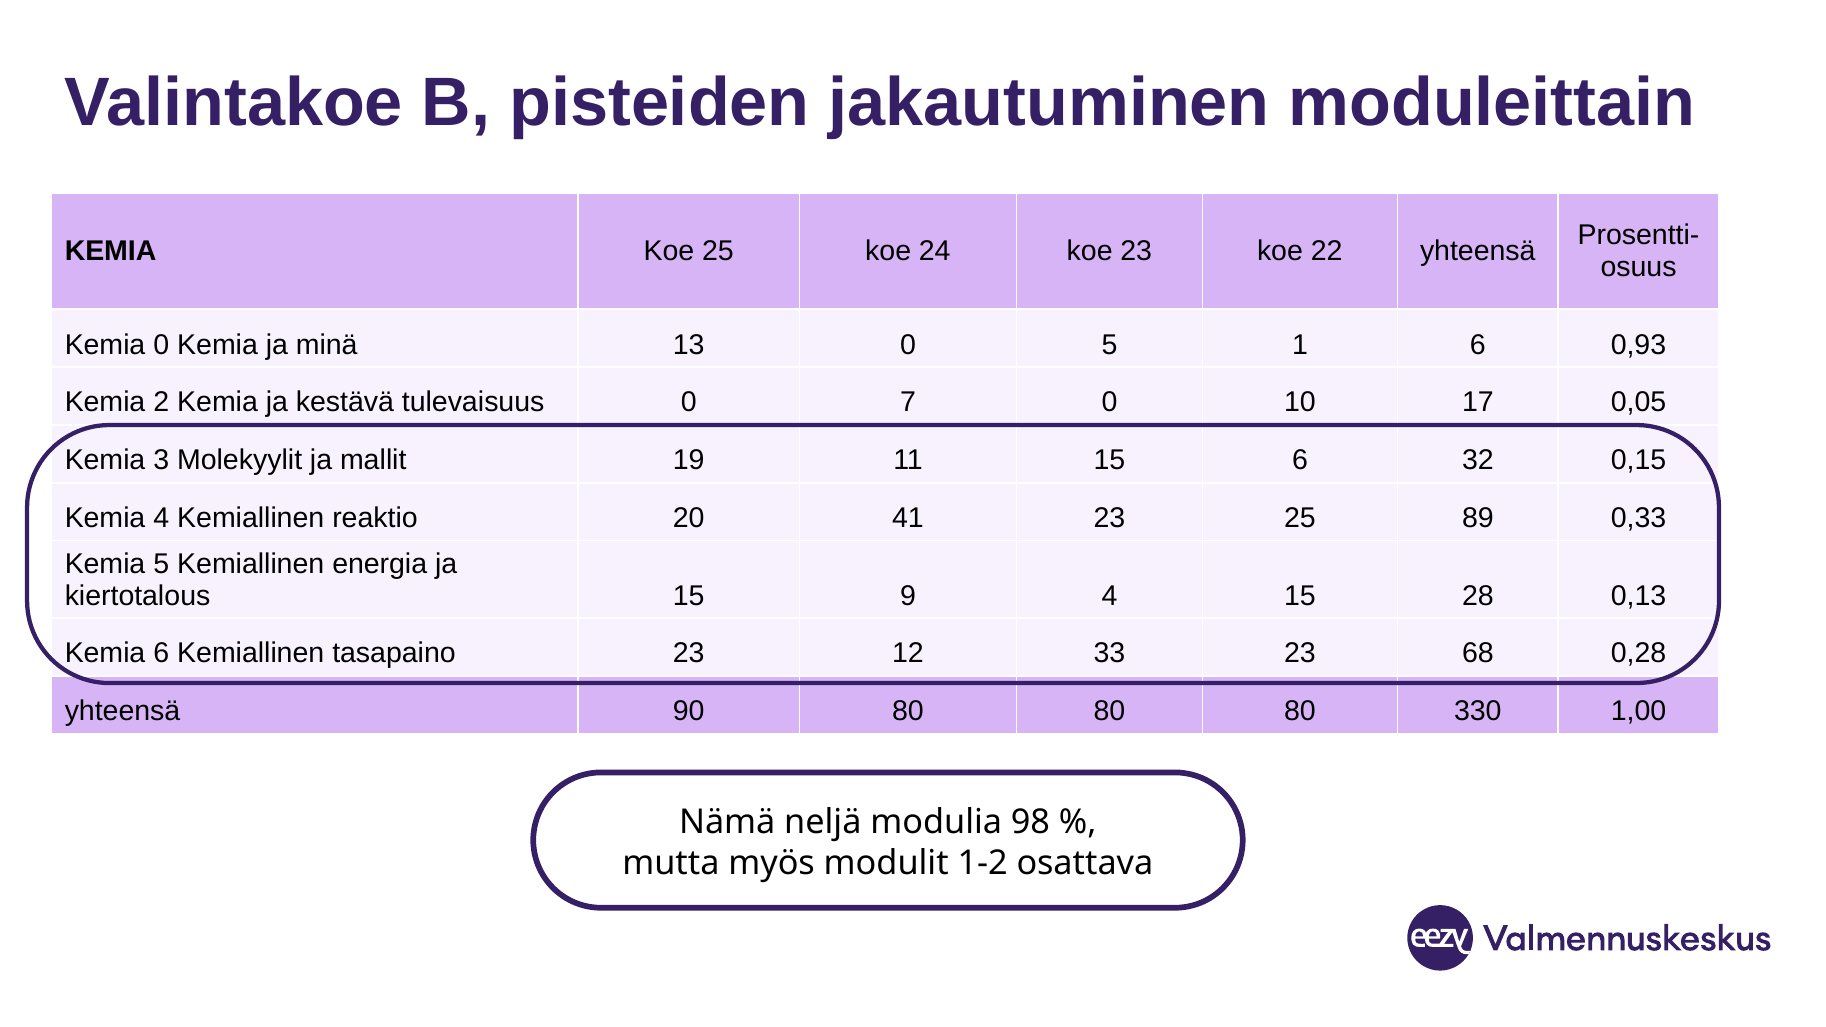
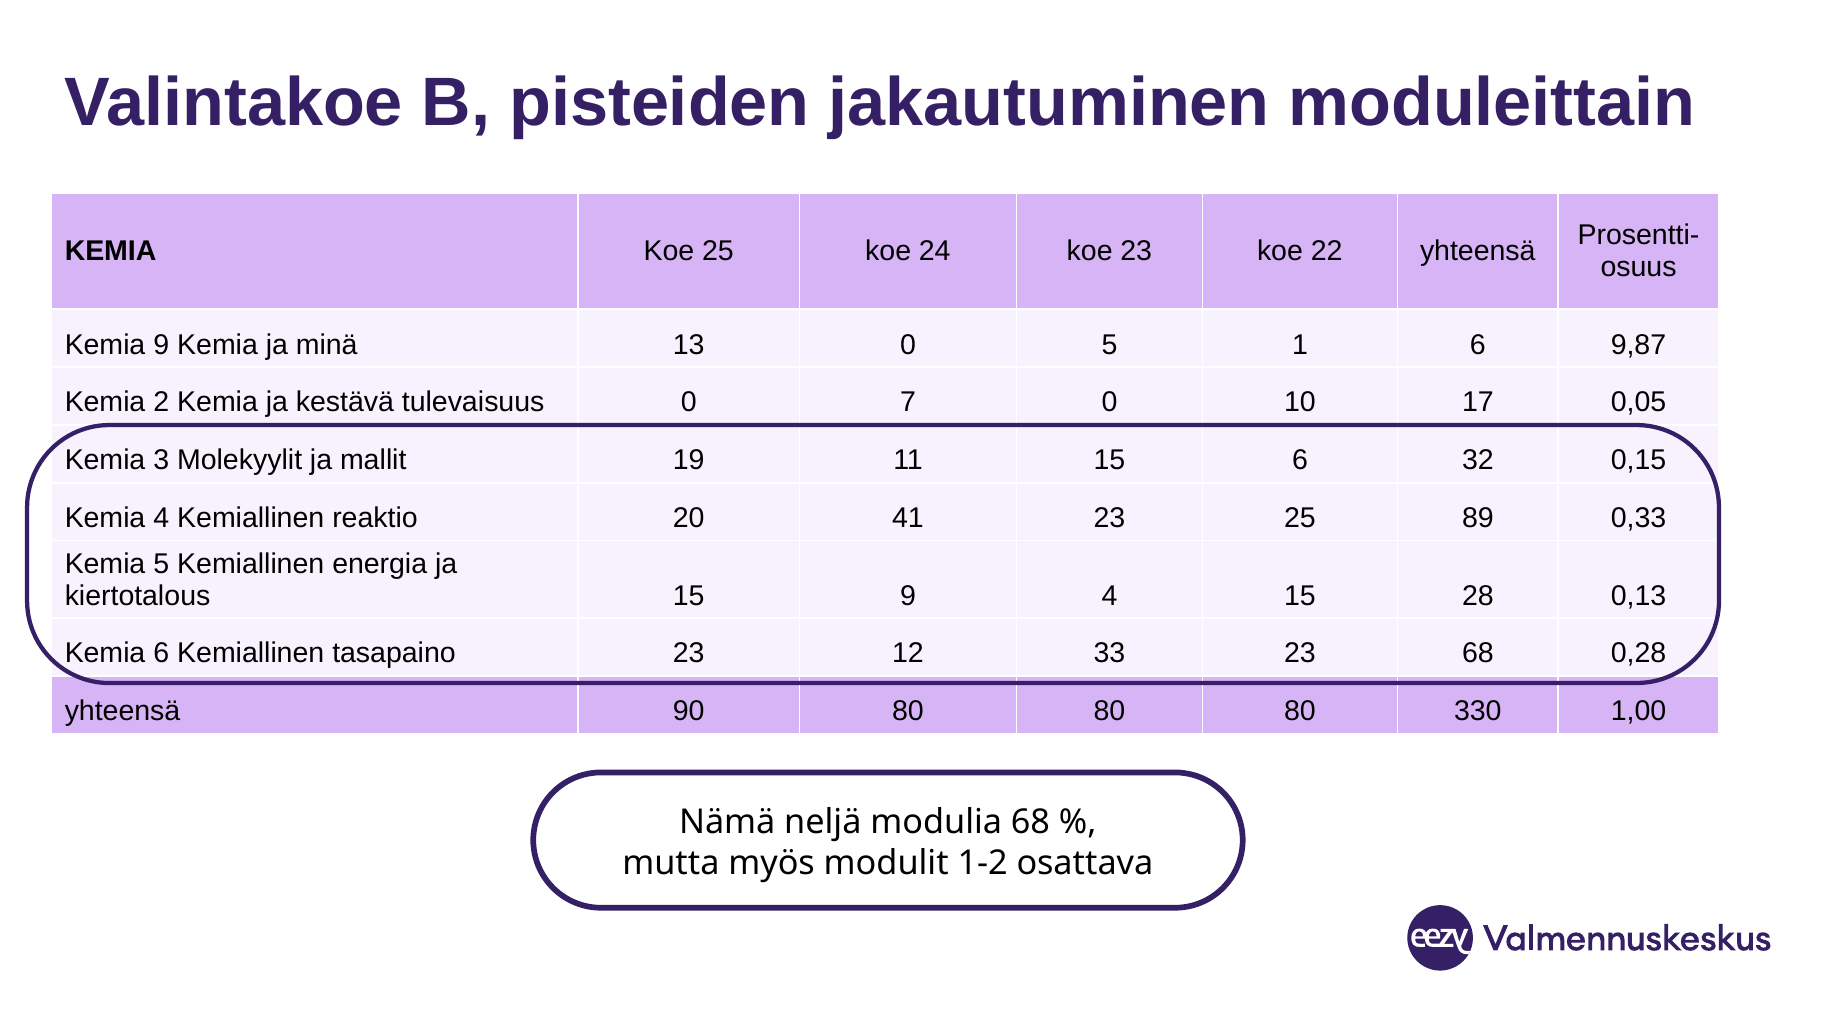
Kemia 0: 0 -> 9
0,93: 0,93 -> 9,87
modulia 98: 98 -> 68
